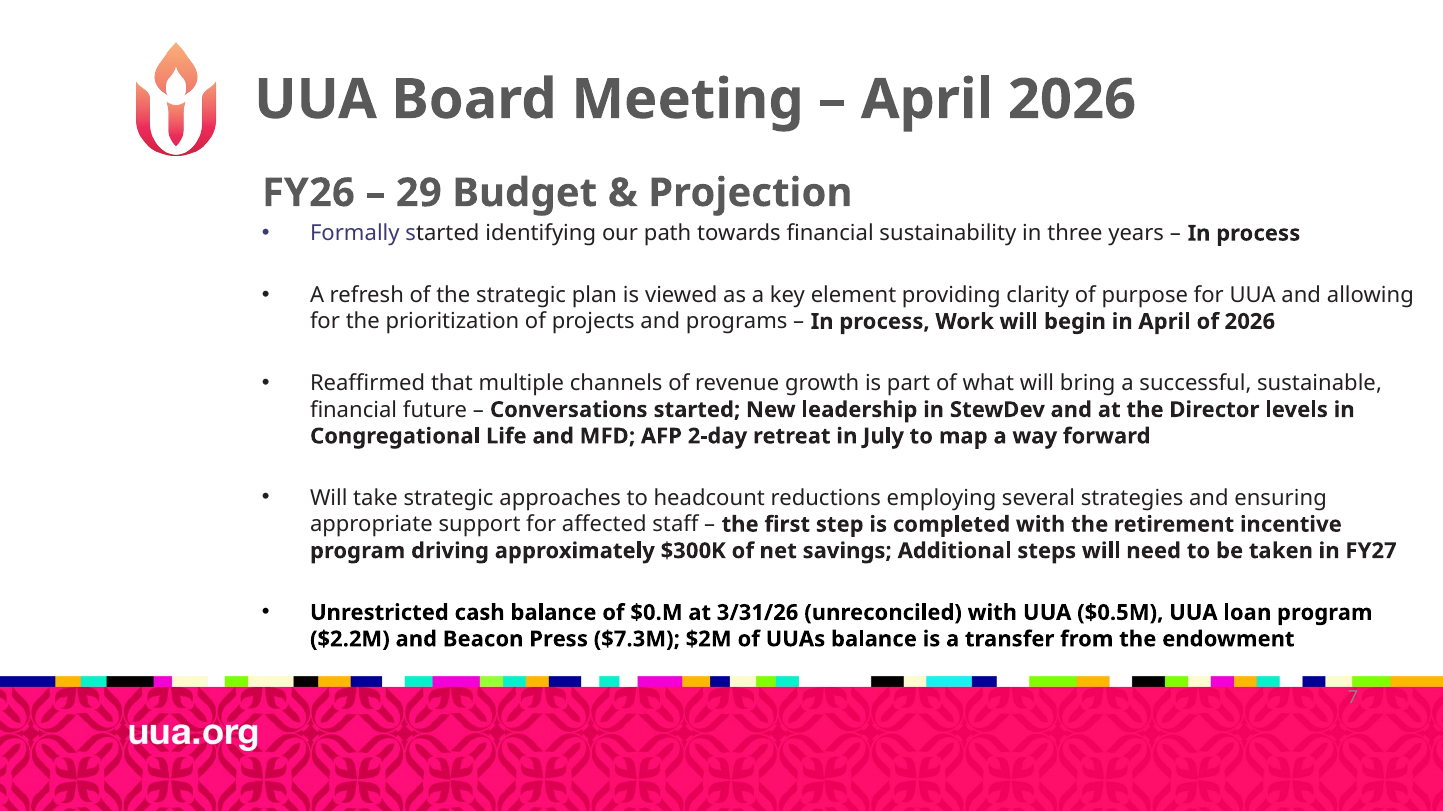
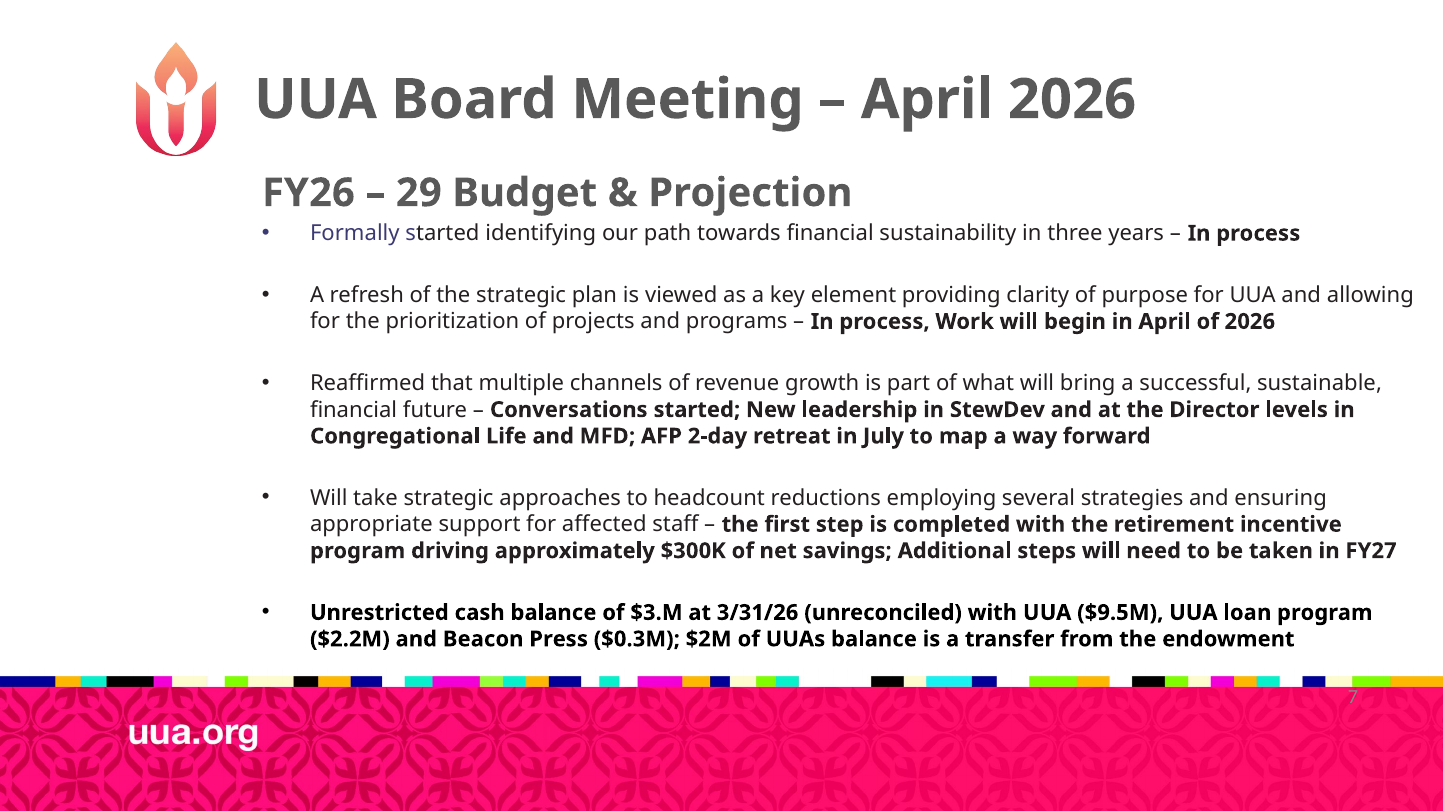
$0.M: $0.M -> $3.M
$0.5M: $0.5M -> $9.5M
$7.3M: $7.3M -> $0.3M
